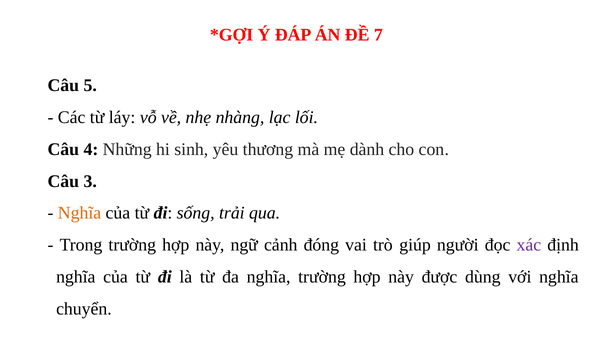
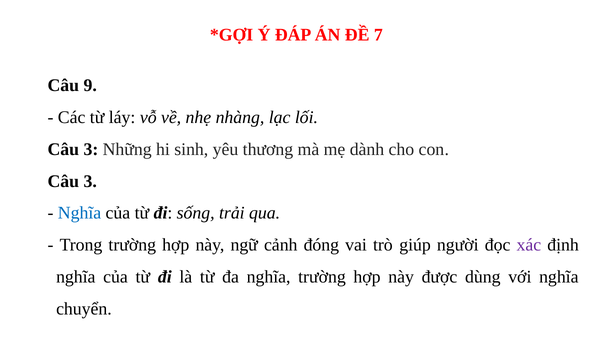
5: 5 -> 9
4 at (91, 149): 4 -> 3
Nghĩa at (80, 213) colour: orange -> blue
